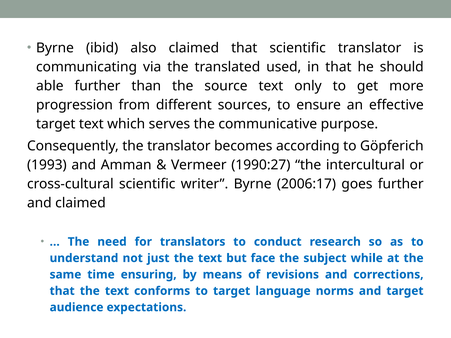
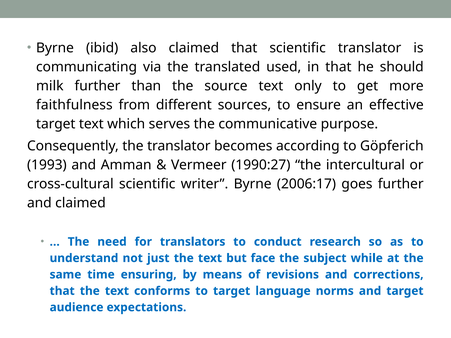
able: able -> milk
progression: progression -> faithfulness
